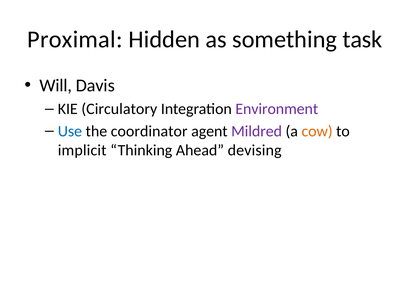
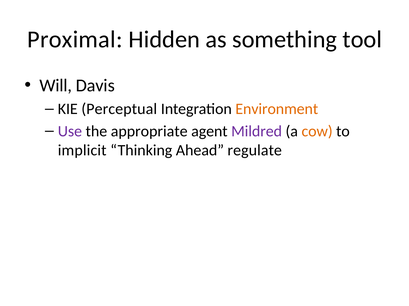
task: task -> tool
Circulatory: Circulatory -> Perceptual
Environment colour: purple -> orange
Use colour: blue -> purple
coordinator: coordinator -> appropriate
devising: devising -> regulate
